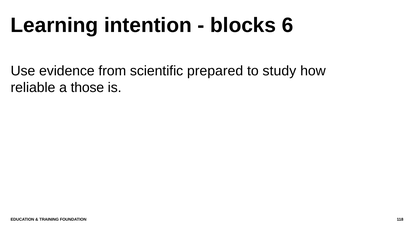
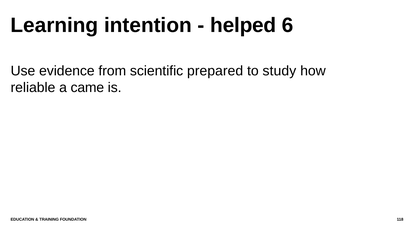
blocks: blocks -> helped
those: those -> came
